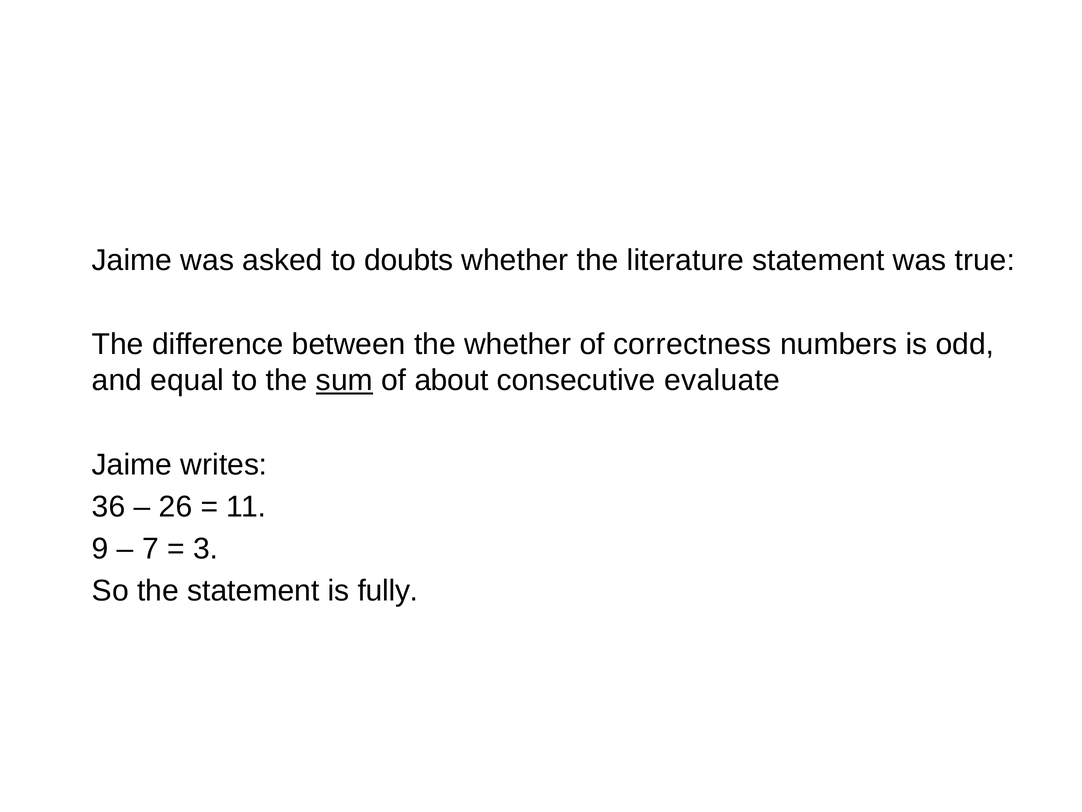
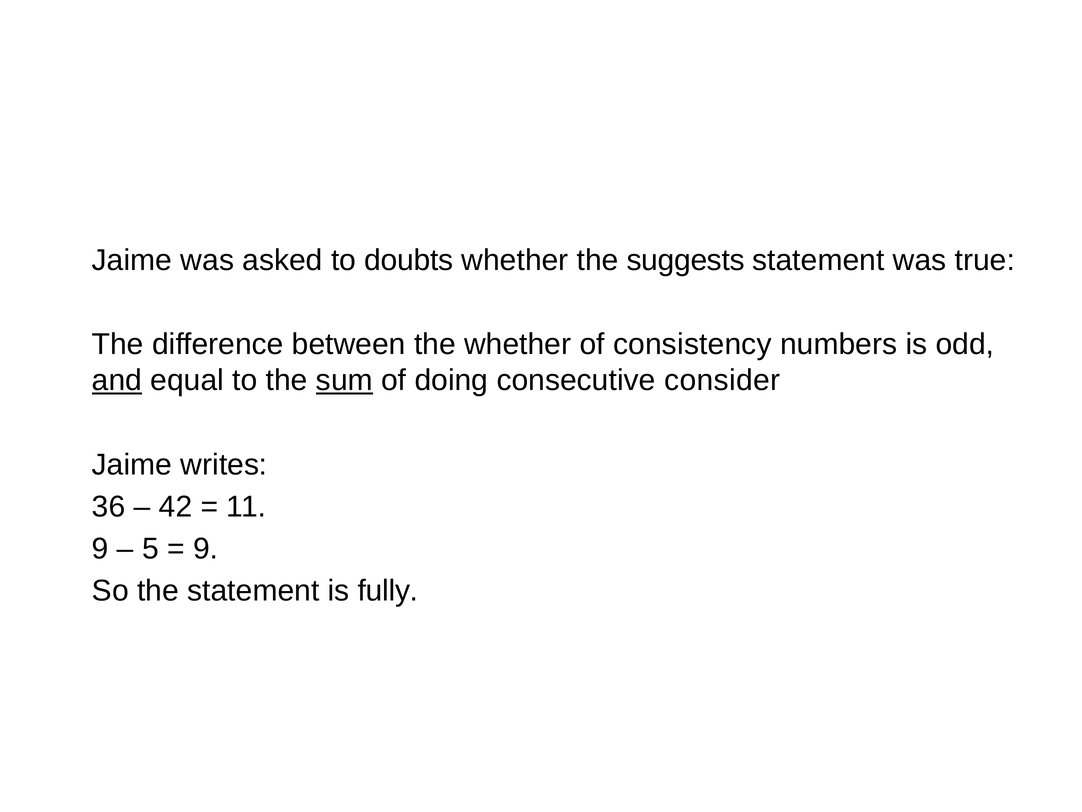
literature: literature -> suggests
correctness: correctness -> consistency
and underline: none -> present
about: about -> doing
evaluate: evaluate -> consider
26: 26 -> 42
7: 7 -> 5
3 at (206, 549): 3 -> 9
